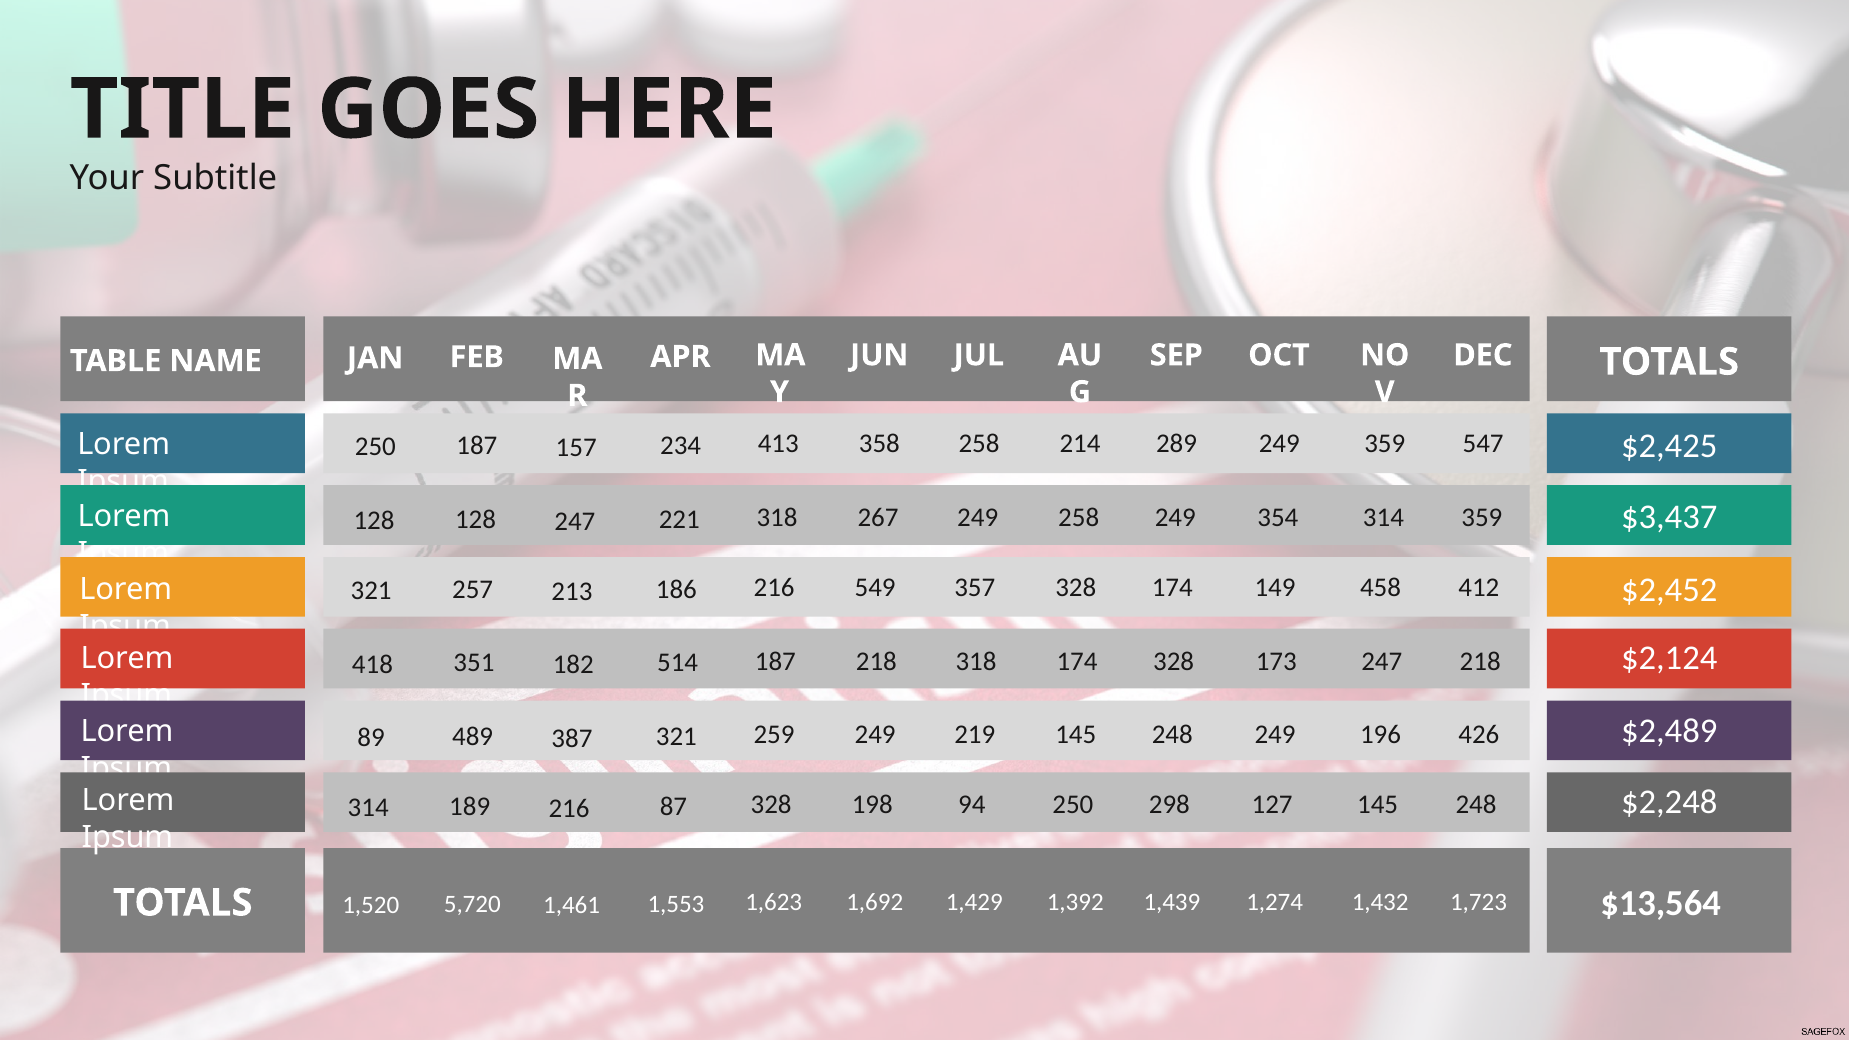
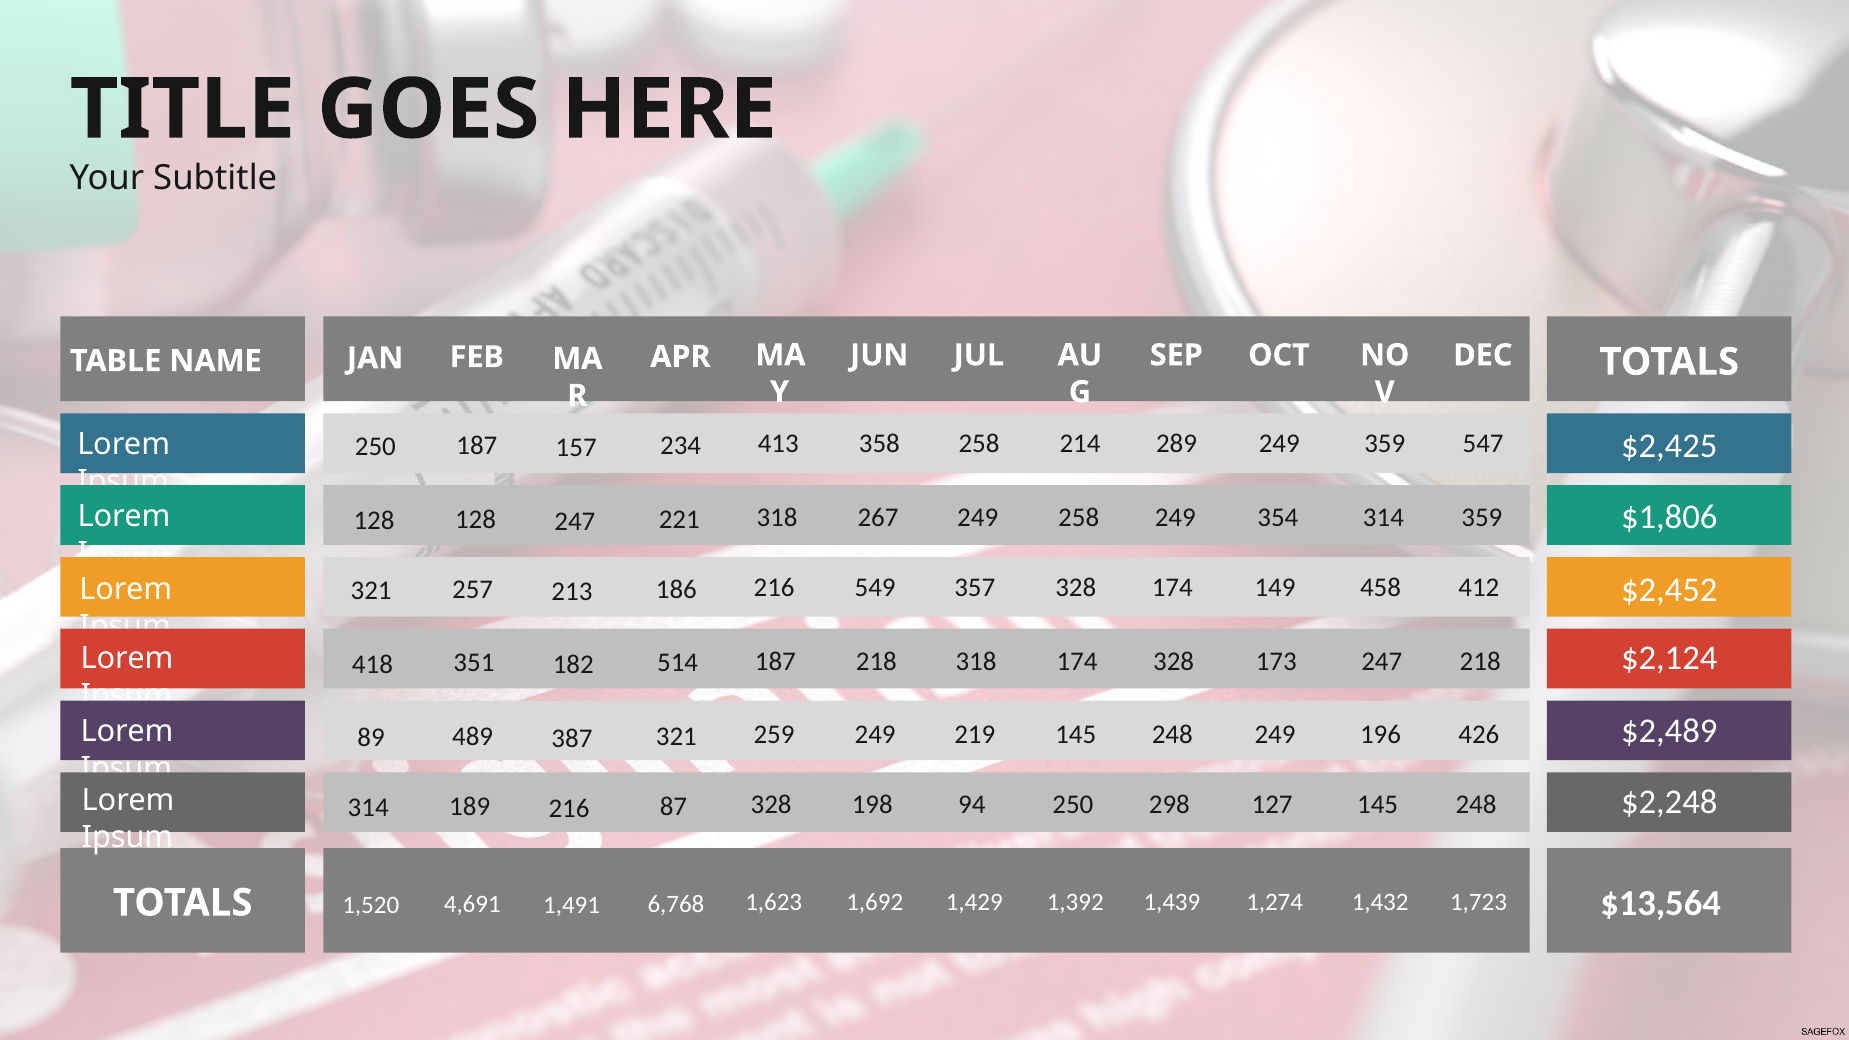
$3,437: $3,437 -> $1,806
1,553: 1,553 -> 6,768
5,720: 5,720 -> 4,691
1,461: 1,461 -> 1,491
